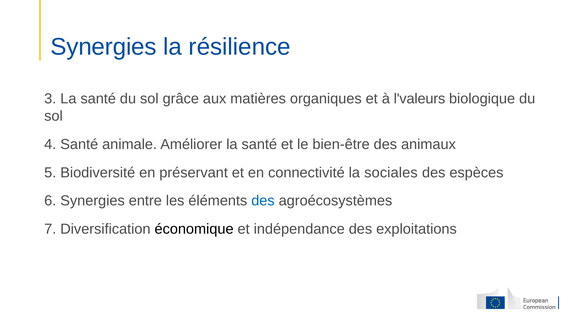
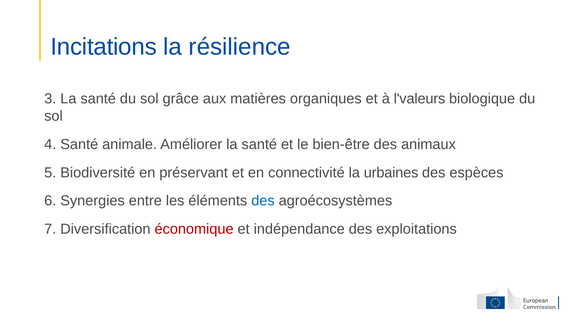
Synergies at (104, 47): Synergies -> Incitations
sociales: sociales -> urbaines
économique colour: black -> red
